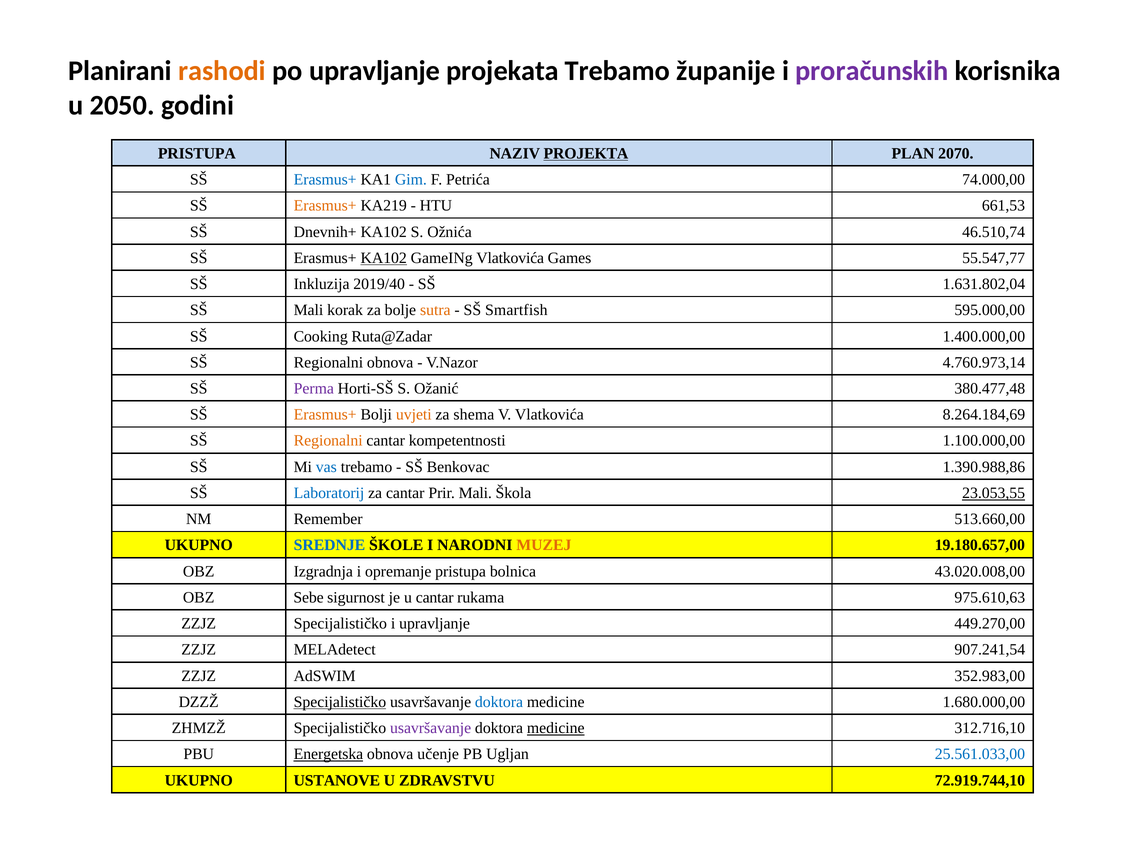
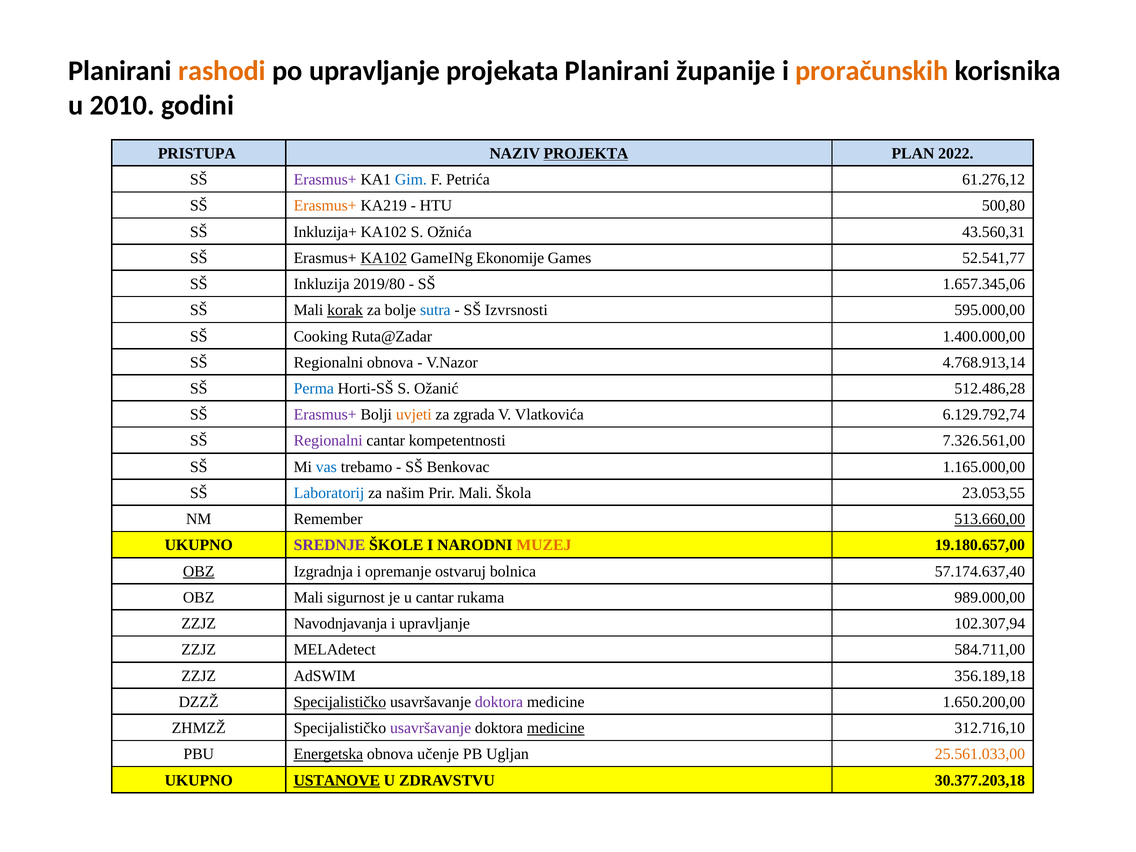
projekata Trebamo: Trebamo -> Planirani
proračunskih colour: purple -> orange
2050: 2050 -> 2010
2070: 2070 -> 2022
Erasmus+ at (325, 180) colour: blue -> purple
74.000,00: 74.000,00 -> 61.276,12
661,53: 661,53 -> 500,80
Dnevnih+: Dnevnih+ -> Inkluzija+
46.510,74: 46.510,74 -> 43.560,31
GameINg Vlatkovića: Vlatkovića -> Ekonomije
55.547,77: 55.547,77 -> 52.541,77
2019/40: 2019/40 -> 2019/80
1.631.802,04: 1.631.802,04 -> 1.657.345,06
korak underline: none -> present
sutra colour: orange -> blue
Smartfish: Smartfish -> Izvrsnosti
4.760.973,14: 4.760.973,14 -> 4.768.913,14
Perma colour: purple -> blue
380.477,48: 380.477,48 -> 512.486,28
Erasmus+ at (325, 415) colour: orange -> purple
shema: shema -> zgrada
8.264.184,69: 8.264.184,69 -> 6.129.792,74
Regionalni at (328, 441) colour: orange -> purple
1.100.000,00: 1.100.000,00 -> 7.326.561,00
1.390.988,86: 1.390.988,86 -> 1.165.000,00
za cantar: cantar -> našim
23.053,55 underline: present -> none
513.660,00 underline: none -> present
SREDNJE colour: blue -> purple
OBZ at (199, 571) underline: none -> present
opremanje pristupa: pristupa -> ostvaruj
43.020.008,00: 43.020.008,00 -> 57.174.637,40
OBZ Sebe: Sebe -> Mali
975.610,63: 975.610,63 -> 989.000,00
ZZJZ Specijalističko: Specijalističko -> Navodnjavanja
449.270,00: 449.270,00 -> 102.307,94
907.241,54: 907.241,54 -> 584.711,00
352.983,00: 352.983,00 -> 356.189,18
doktora at (499, 702) colour: blue -> purple
1.680.000,00: 1.680.000,00 -> 1.650.200,00
25.561.033,00 colour: blue -> orange
USTANOVE underline: none -> present
72.919.744,10: 72.919.744,10 -> 30.377.203,18
